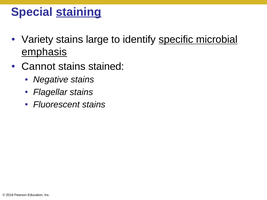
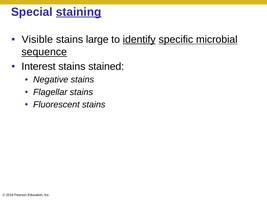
Variety: Variety -> Visible
identify underline: none -> present
emphasis: emphasis -> sequence
Cannot: Cannot -> Interest
